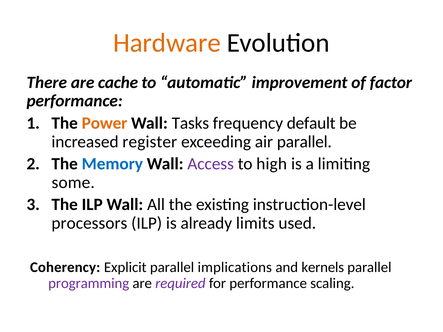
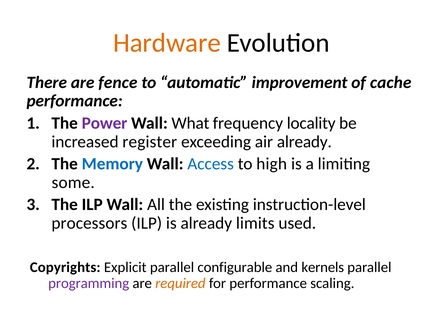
cache: cache -> fence
factor: factor -> cache
Power colour: orange -> purple
Tasks: Tasks -> What
default: default -> locality
air parallel: parallel -> already
Access colour: purple -> blue
Coherency: Coherency -> Copyrights
implications: implications -> configurable
required colour: purple -> orange
